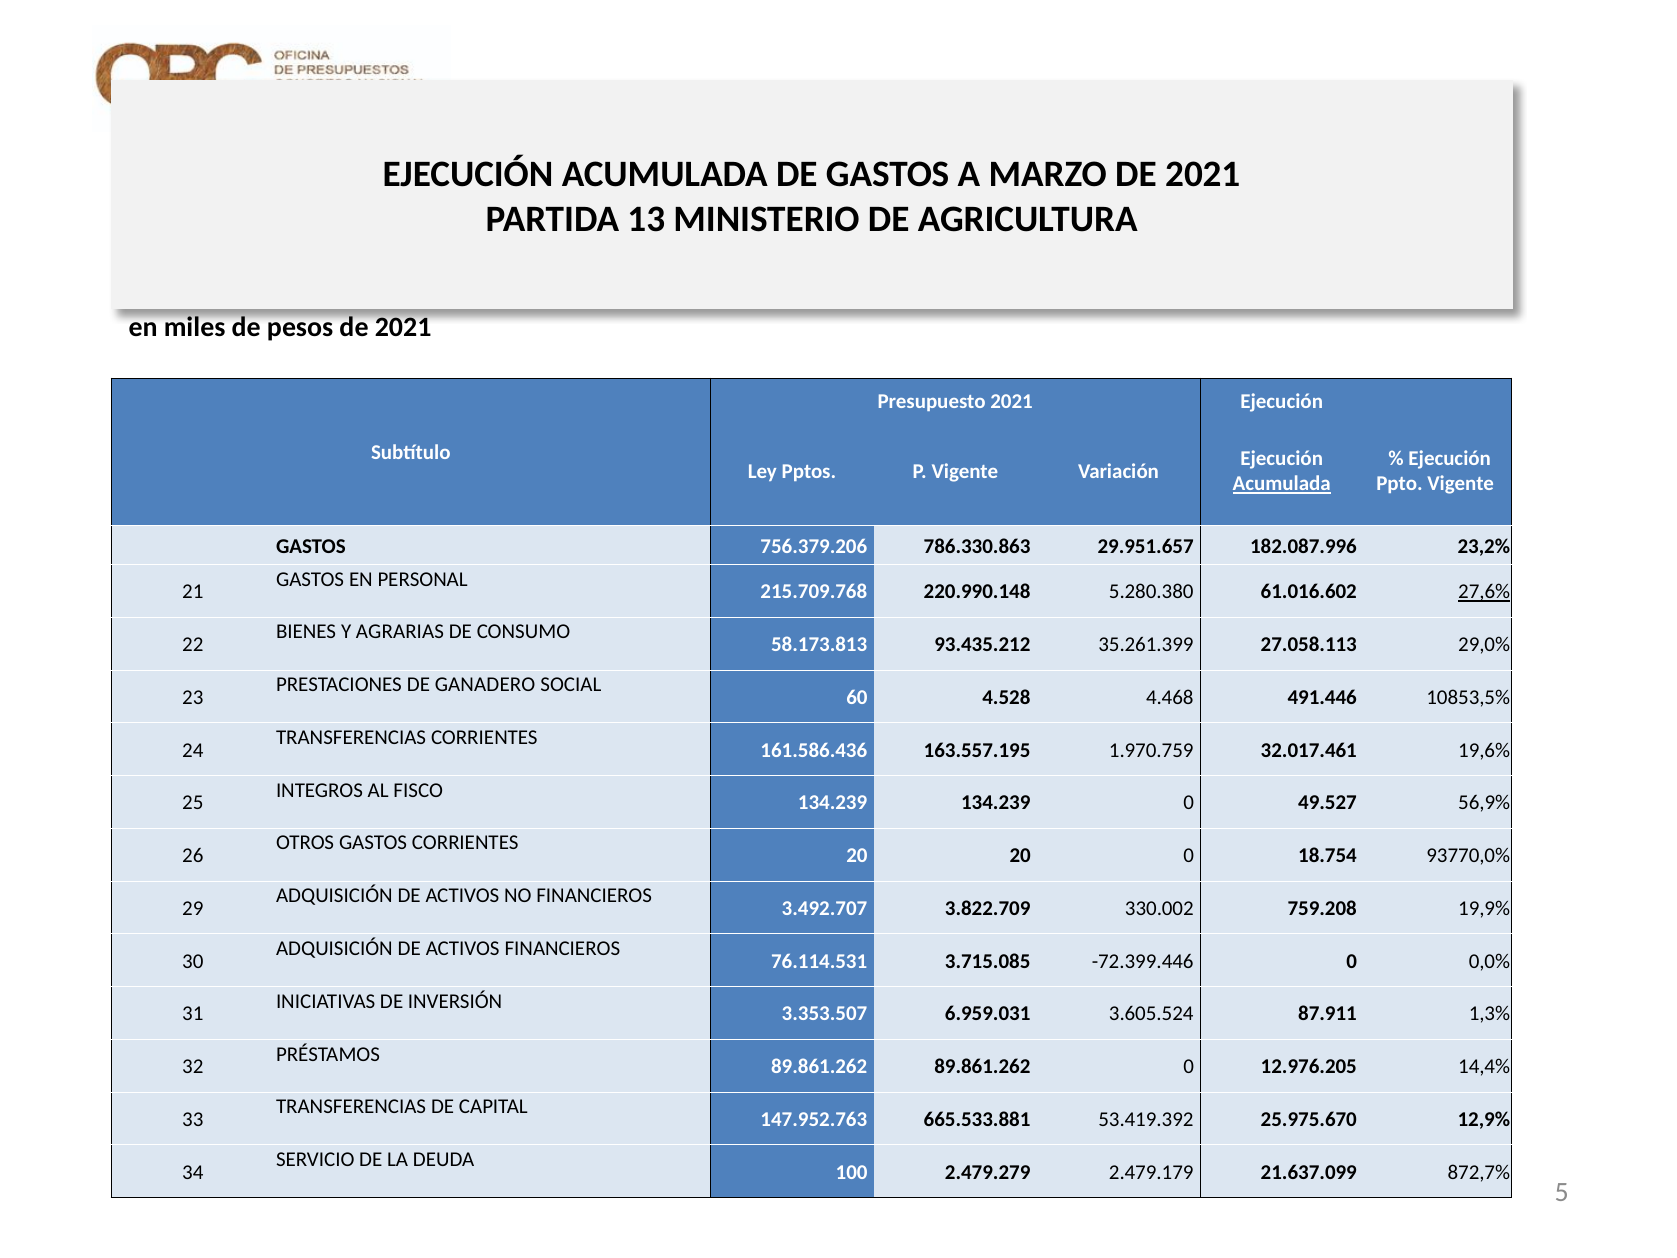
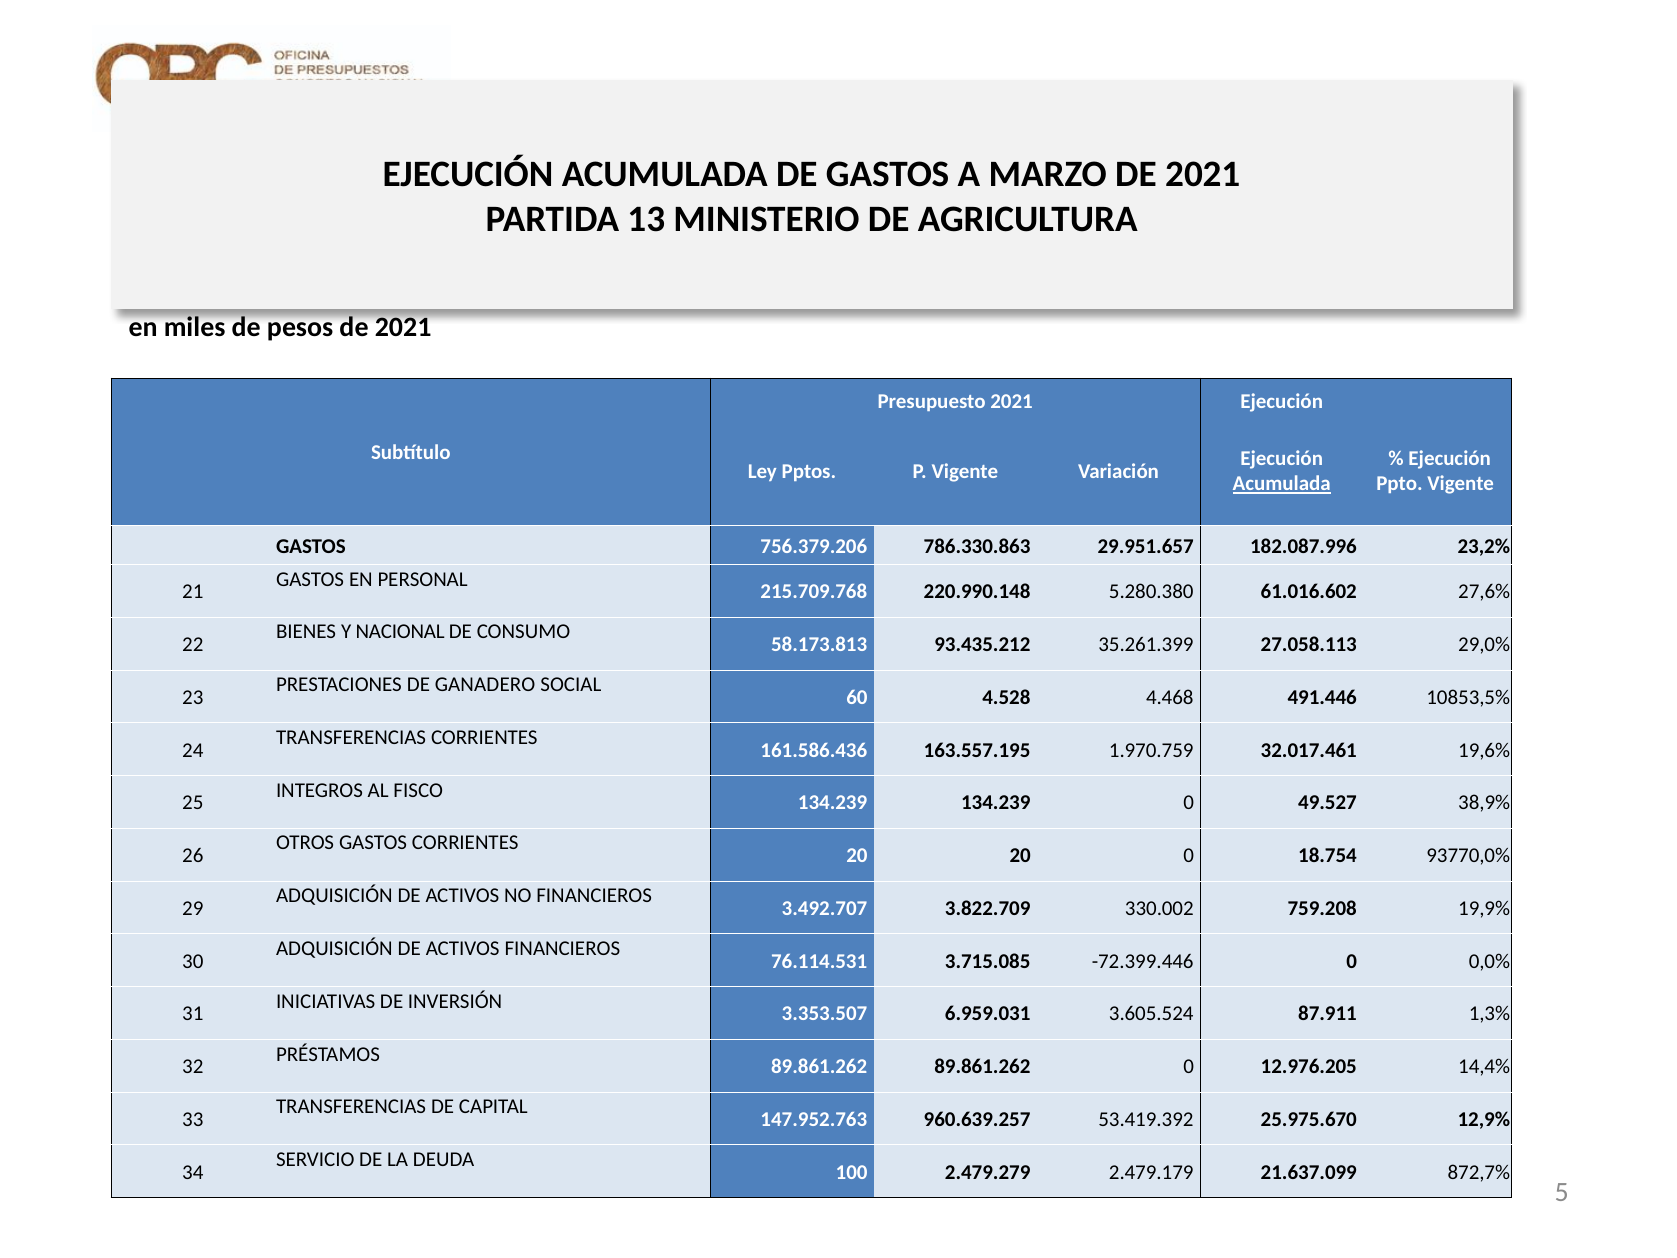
27,6% underline: present -> none
AGRARIAS: AGRARIAS -> NACIONAL
56,9%: 56,9% -> 38,9%
665.533.881: 665.533.881 -> 960.639.257
